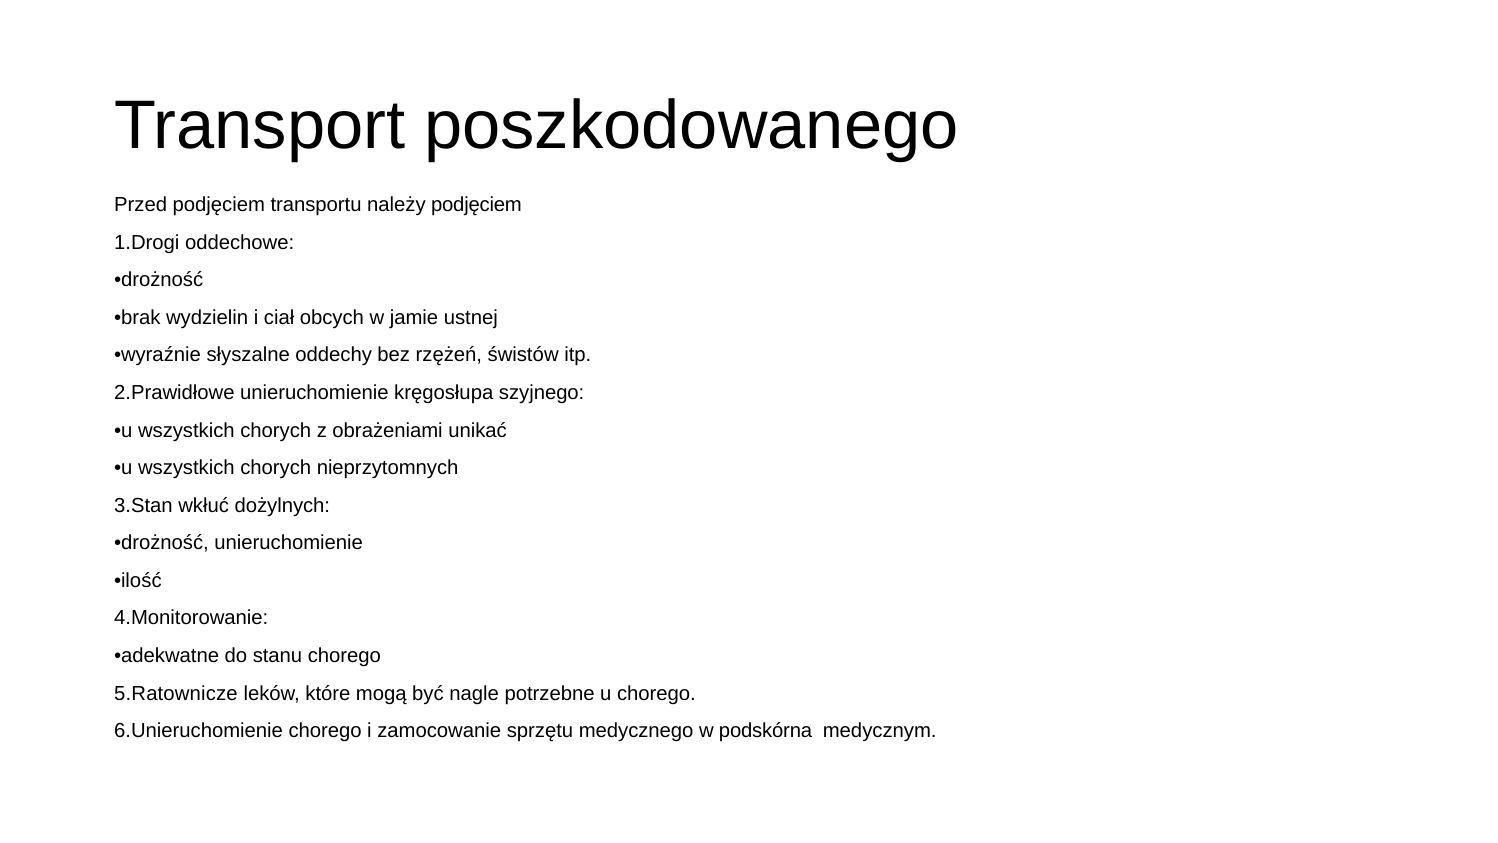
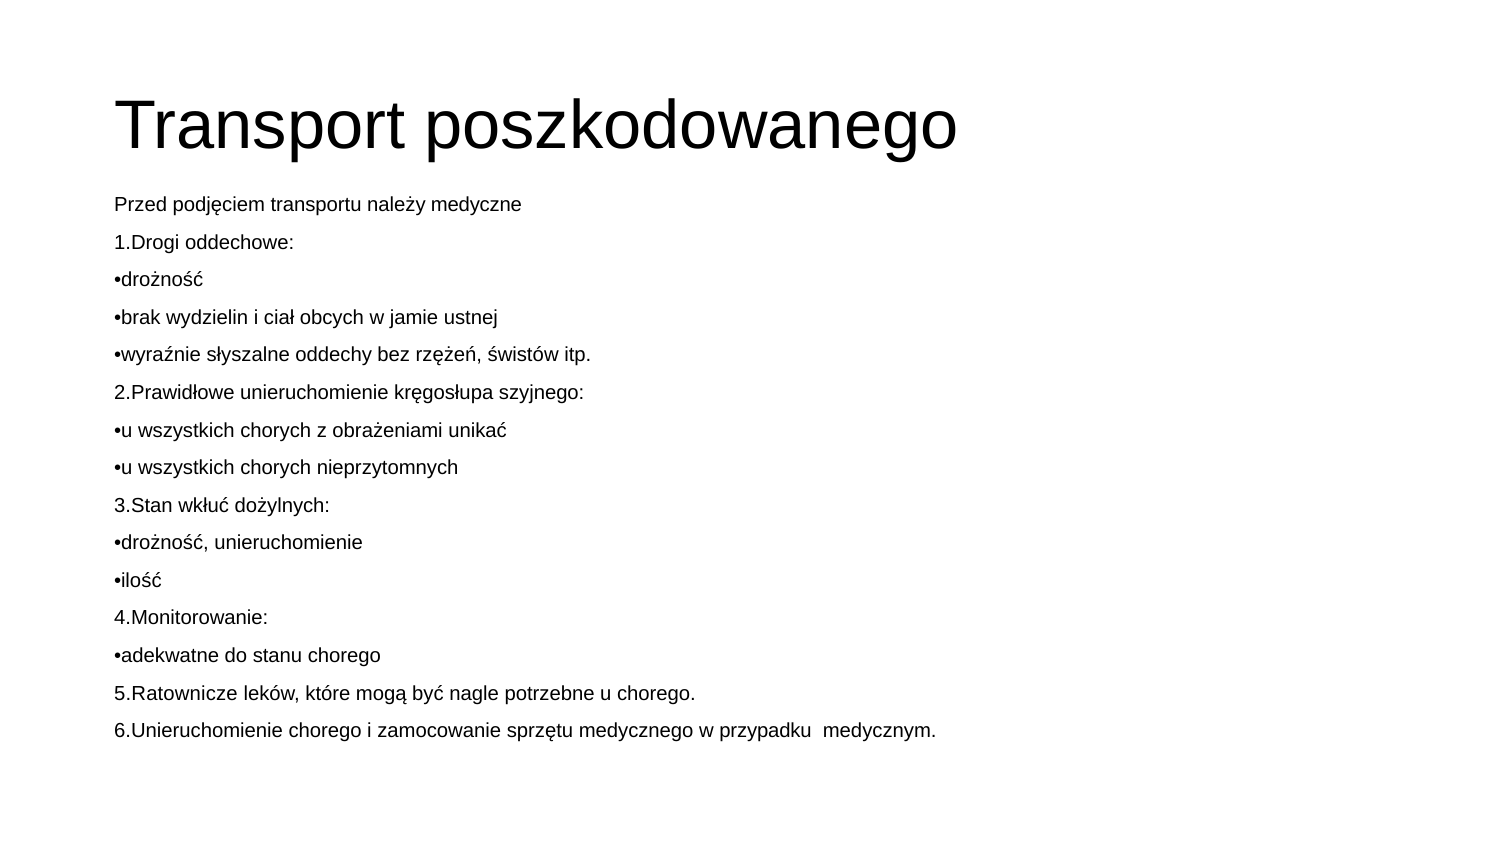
należy podjęciem: podjęciem -> medyczne
podskórna: podskórna -> przypadku
